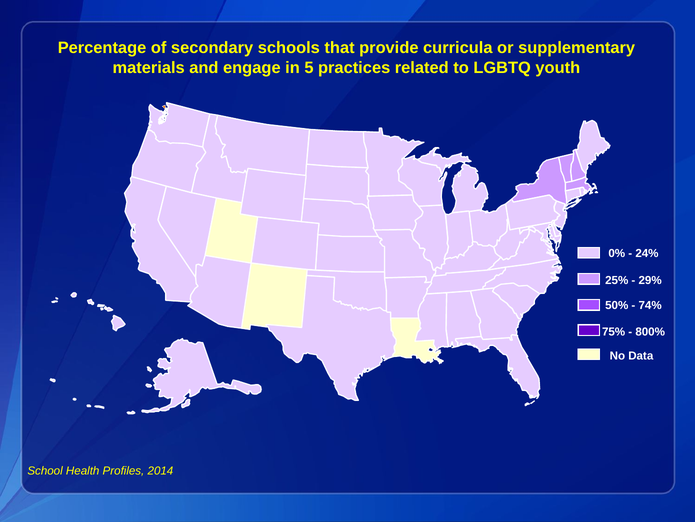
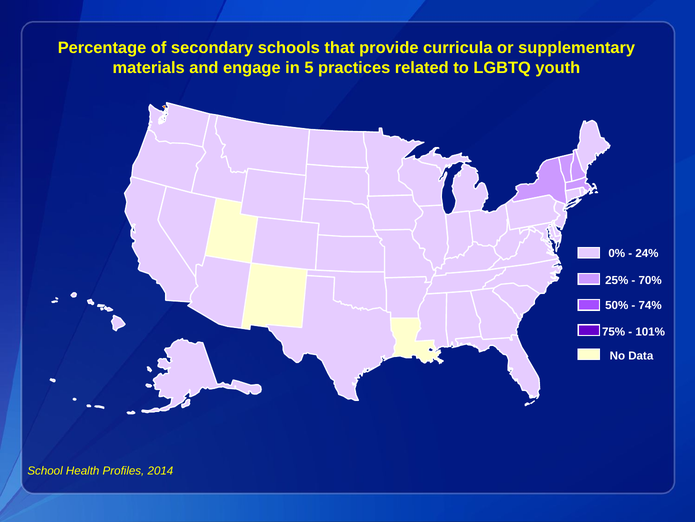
29%: 29% -> 70%
800%: 800% -> 101%
